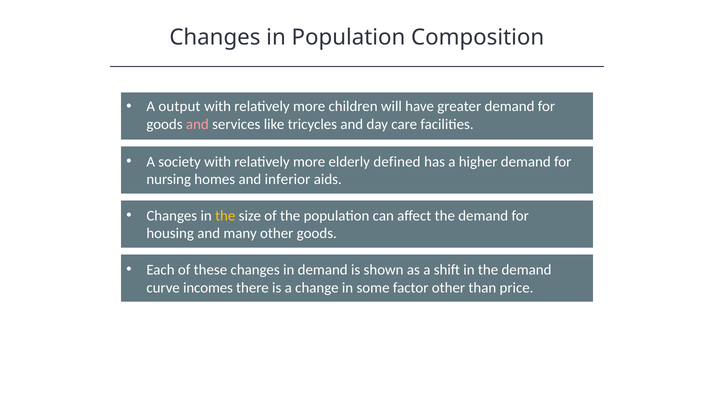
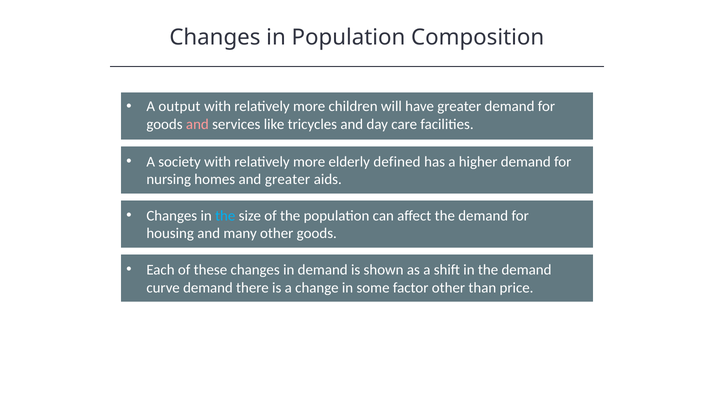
and inferior: inferior -> greater
the at (225, 216) colour: yellow -> light blue
curve incomes: incomes -> demand
